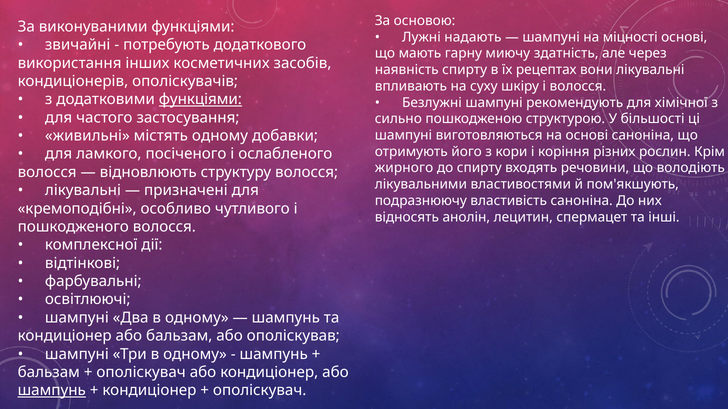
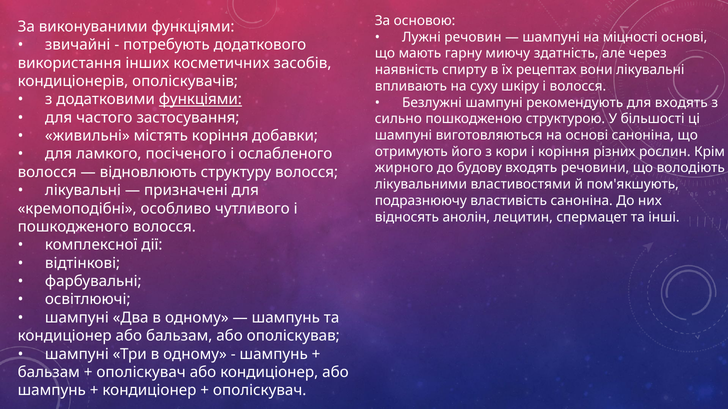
надають: надають -> речовин
для хімічної: хімічної -> входять
містять одному: одному -> коріння
до спирту: спирту -> будову
шампунь at (52, 391) underline: present -> none
